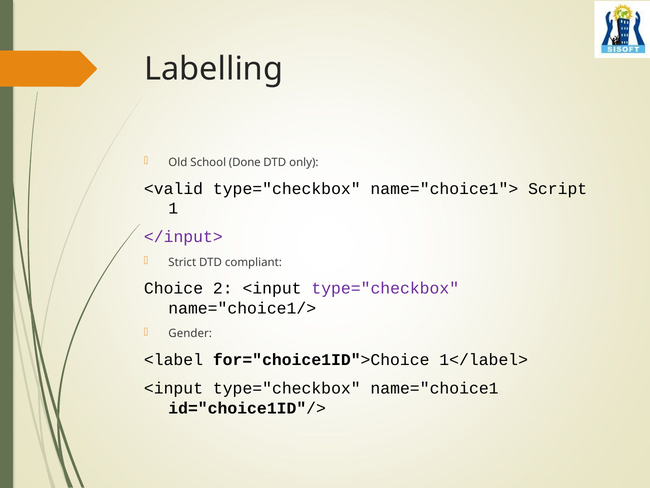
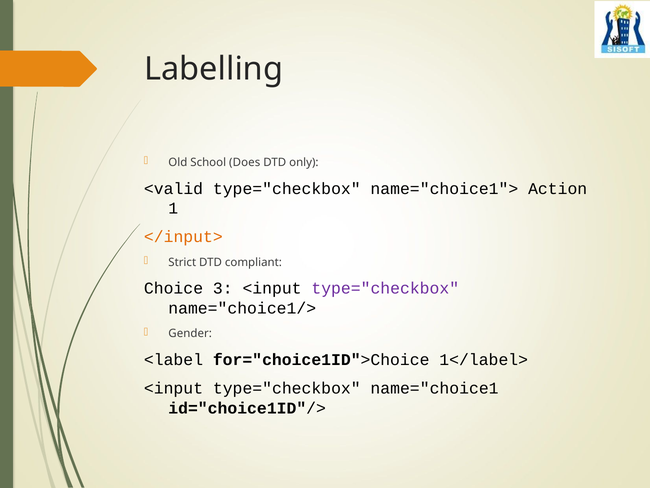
Done: Done -> Does
Script: Script -> Action
</input> colour: purple -> orange
2: 2 -> 3
